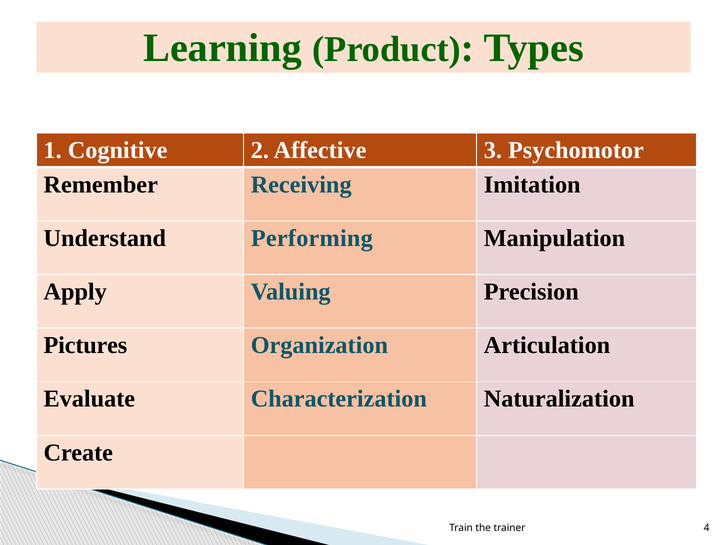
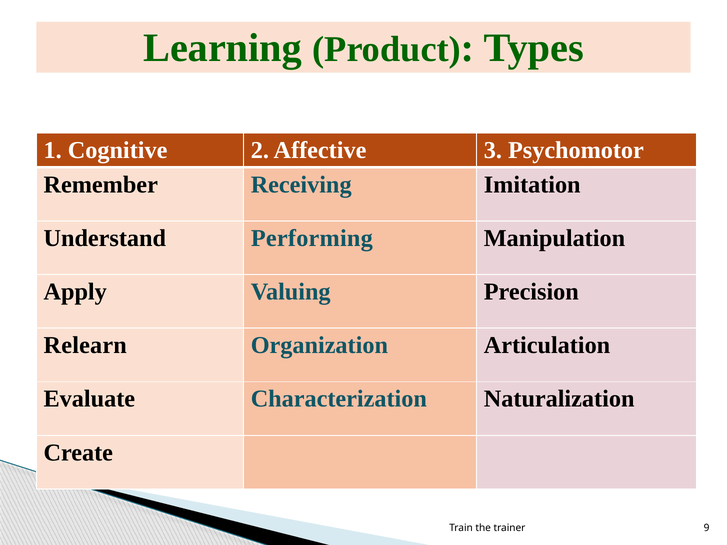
Pictures: Pictures -> Relearn
4: 4 -> 9
